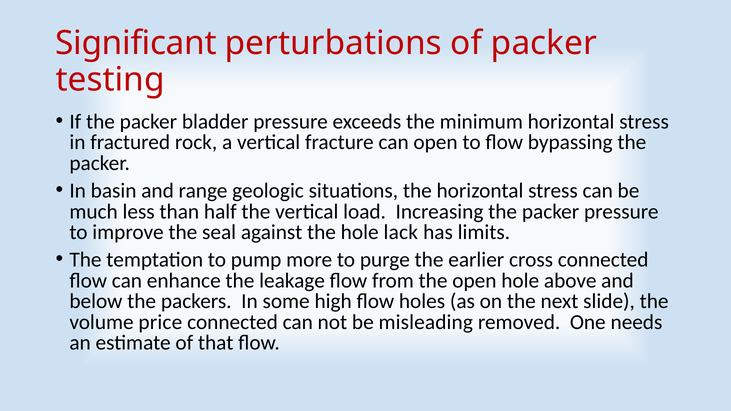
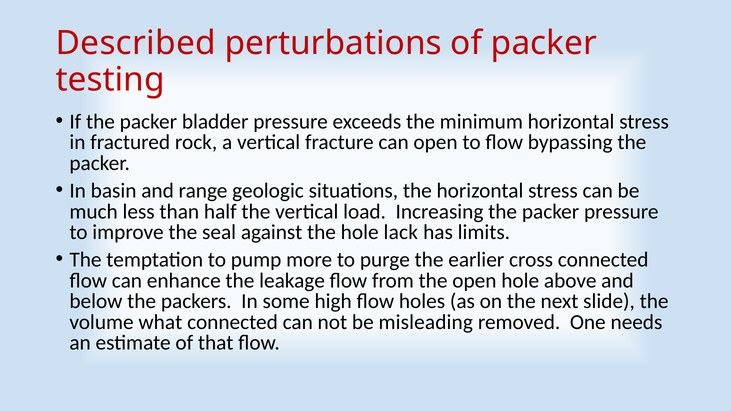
Significant: Significant -> Described
price: price -> what
